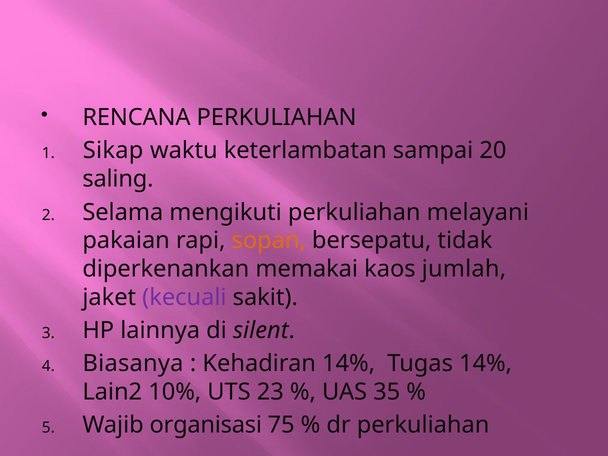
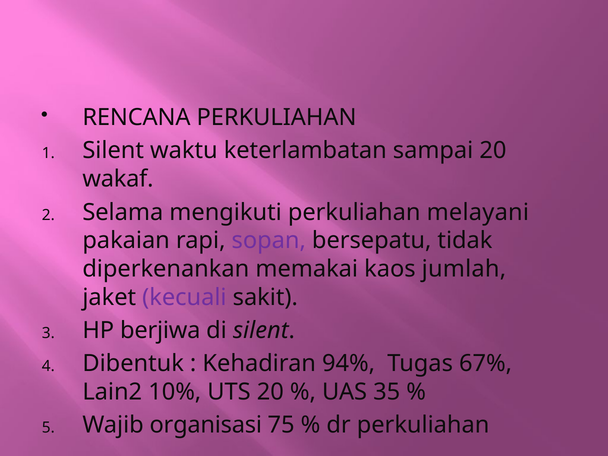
Sikap at (113, 151): Sikap -> Silent
saling: saling -> wakaf
sopan colour: orange -> purple
lainnya: lainnya -> berjiwa
Biasanya: Biasanya -> Dibentuk
Kehadiran 14%: 14% -> 94%
Tugas 14%: 14% -> 67%
UTS 23: 23 -> 20
